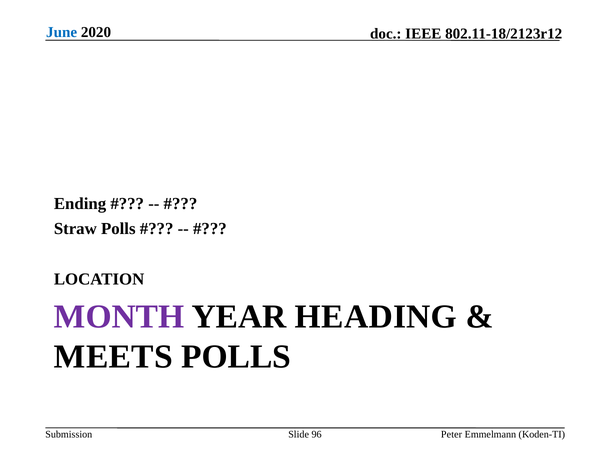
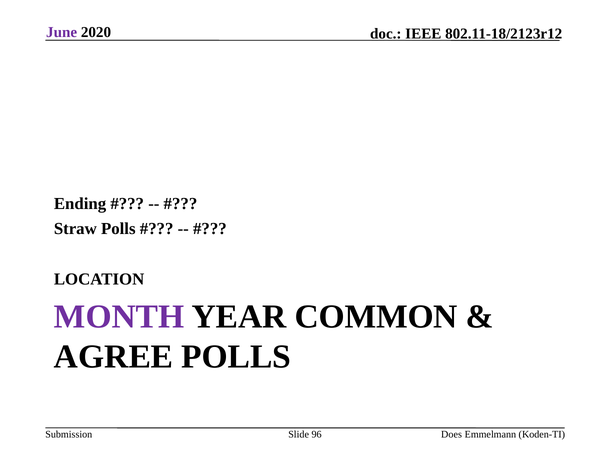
June colour: blue -> purple
HEADING: HEADING -> COMMON
MEETS: MEETS -> AGREE
Peter: Peter -> Does
